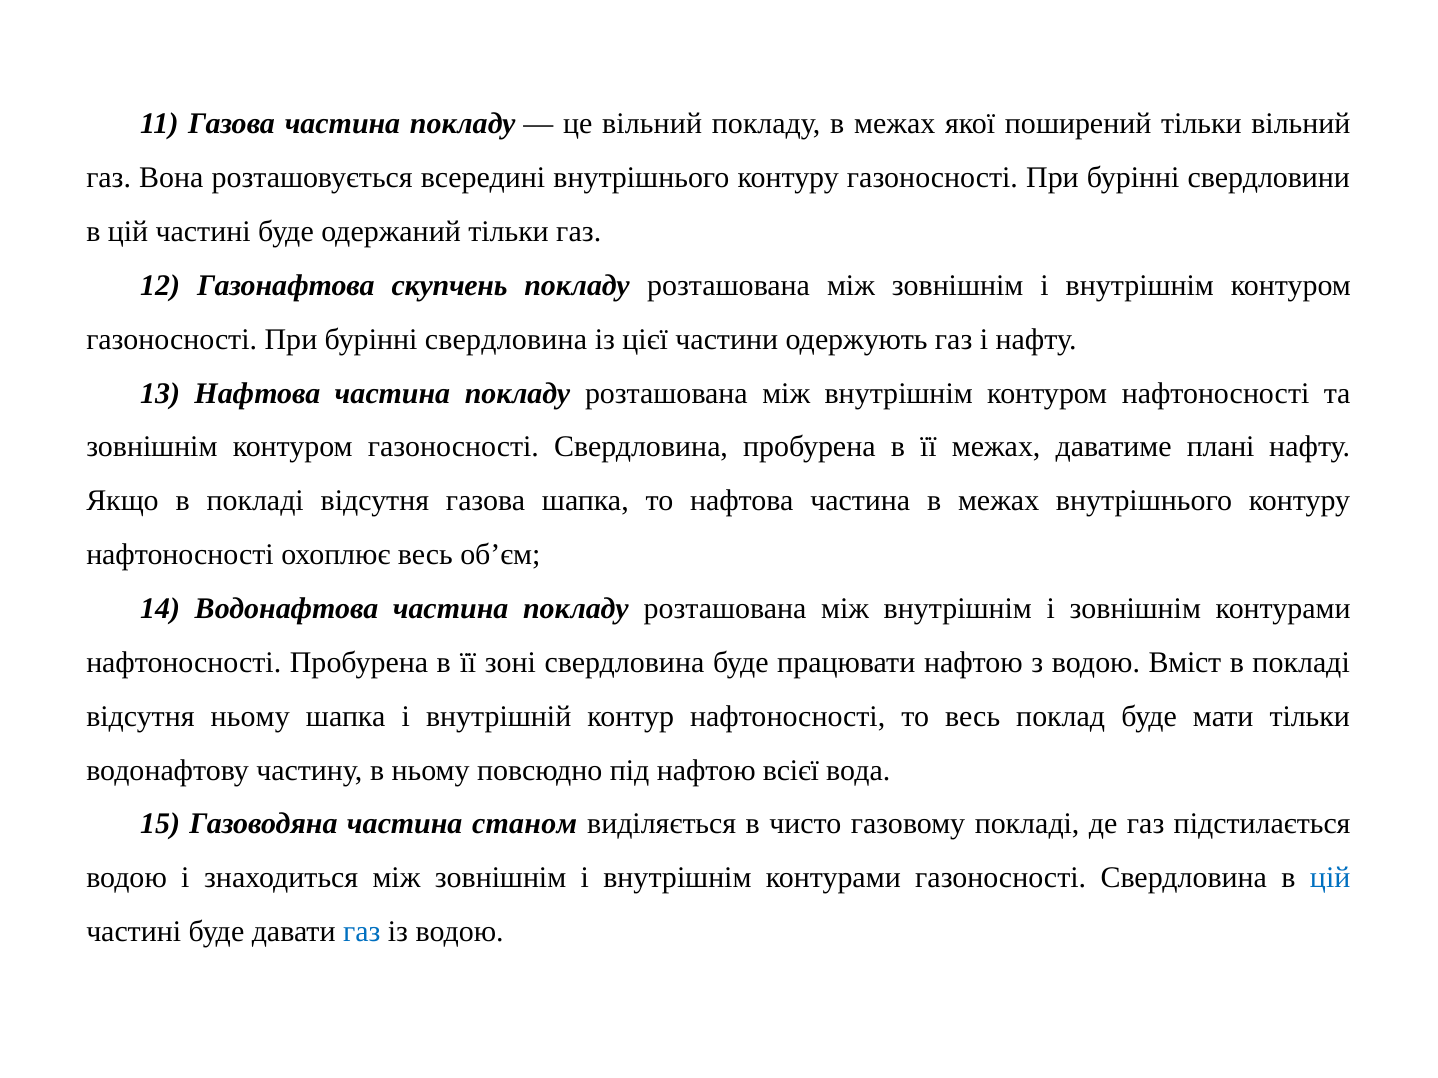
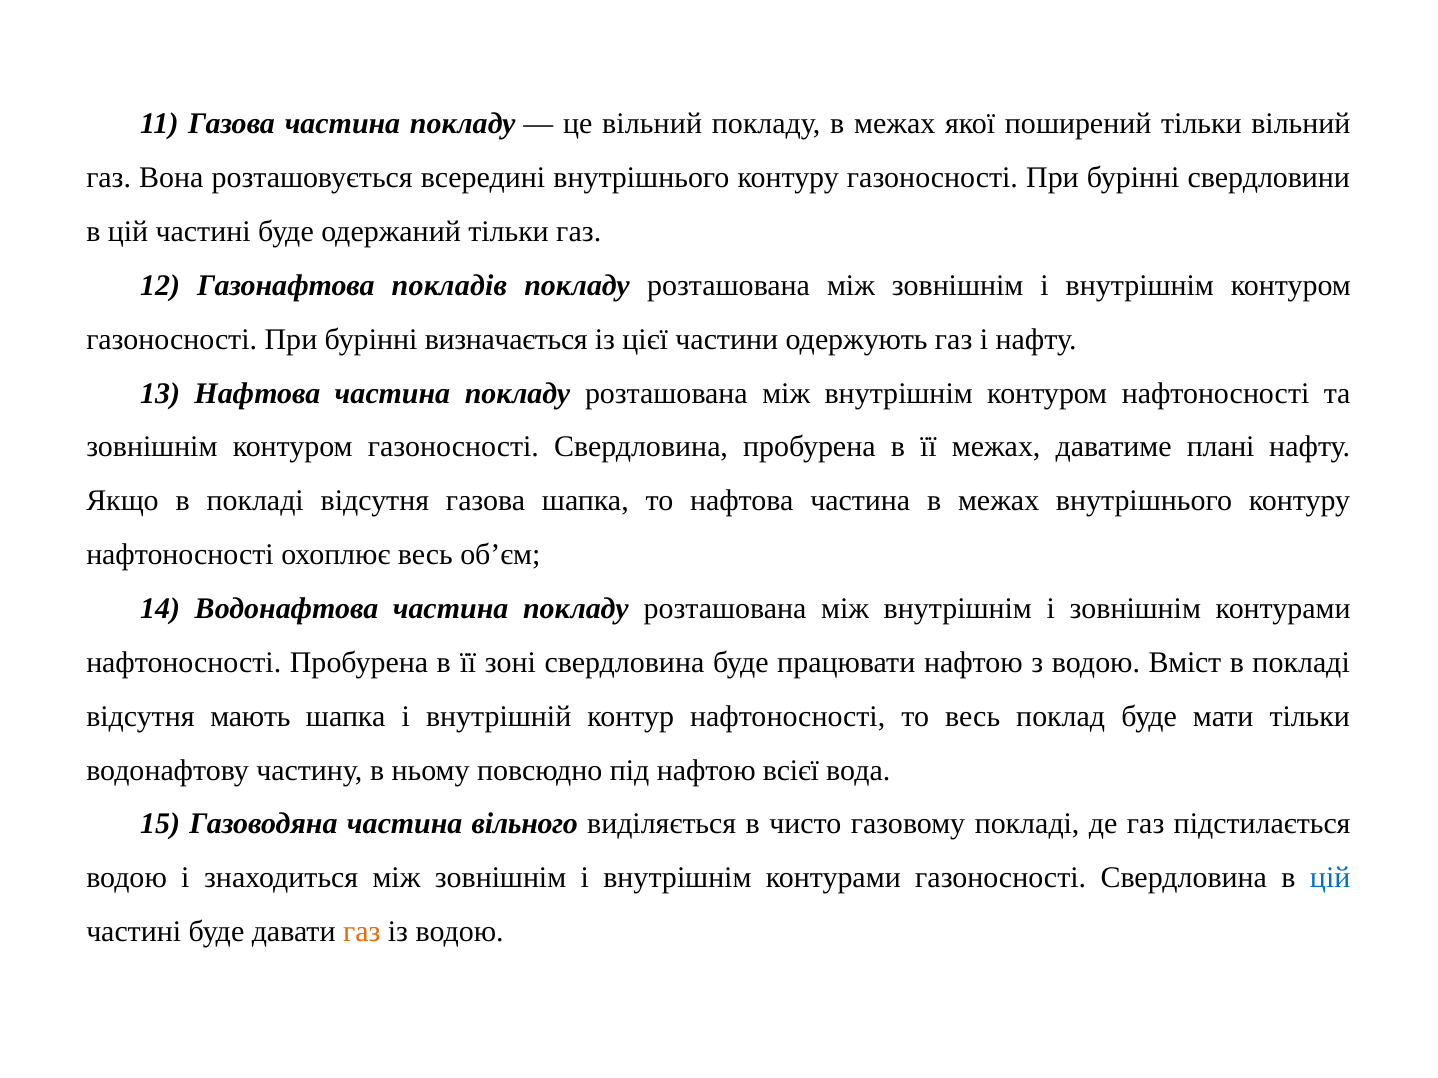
скупчень: скупчень -> покладів
бурінні свердловина: свердловина -> визначається
відсутня ньому: ньому -> мають
станом: станом -> вільного
газ at (362, 932) colour: blue -> orange
